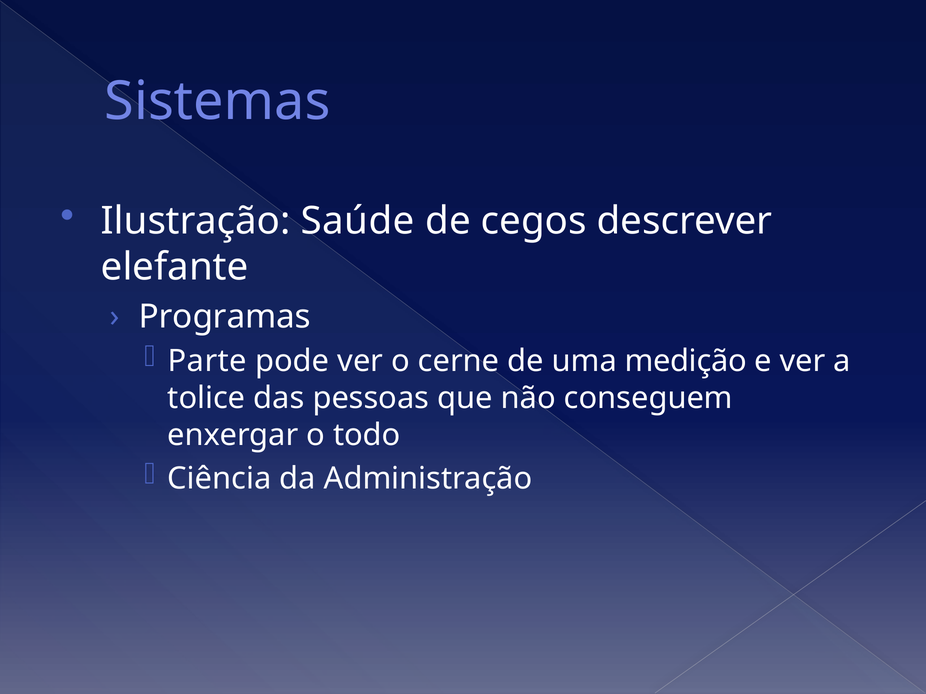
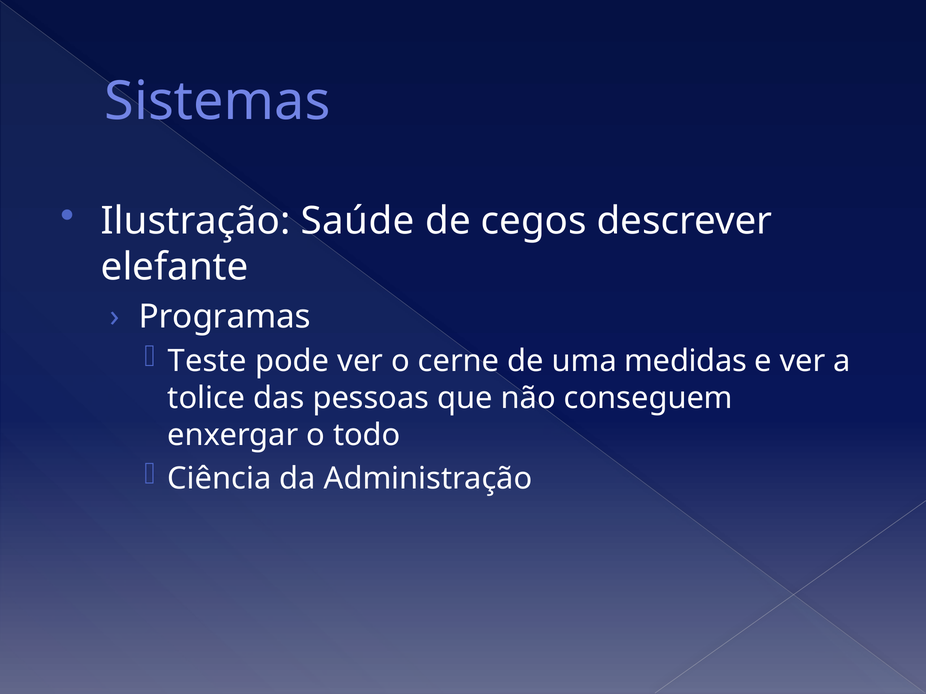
Parte: Parte -> Teste
medição: medição -> medidas
